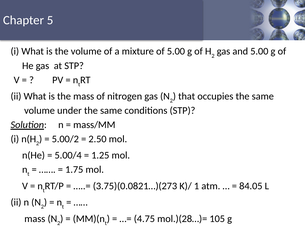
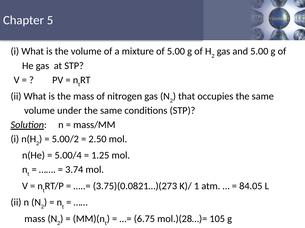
1.75: 1.75 -> 3.74
4.75: 4.75 -> 6.75
